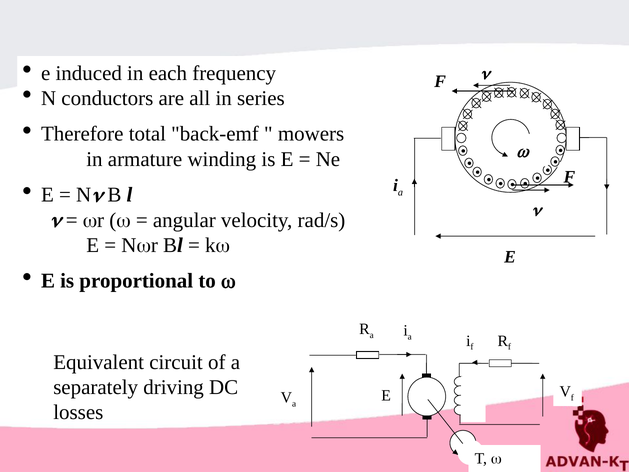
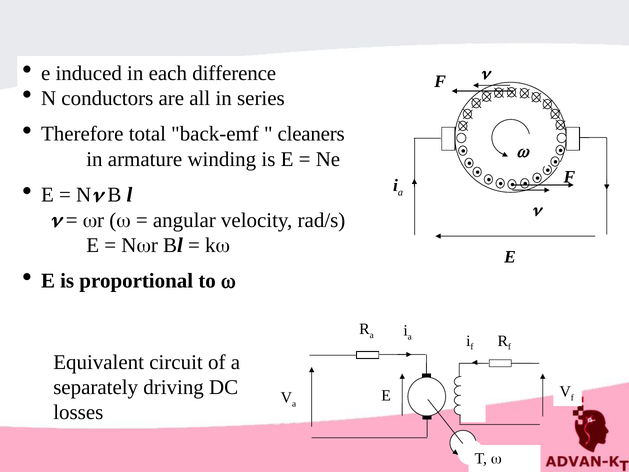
frequency: frequency -> difference
mowers: mowers -> cleaners
